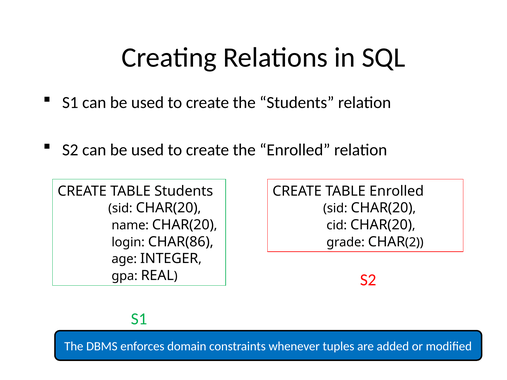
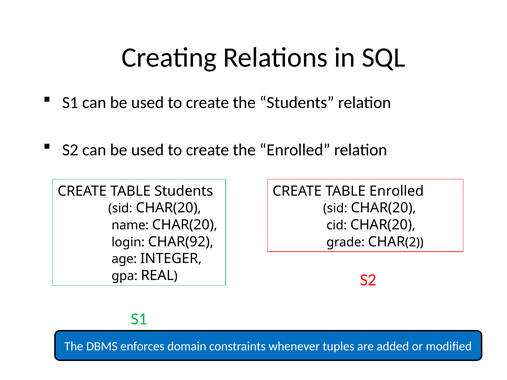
CHAR(86: CHAR(86 -> CHAR(92
